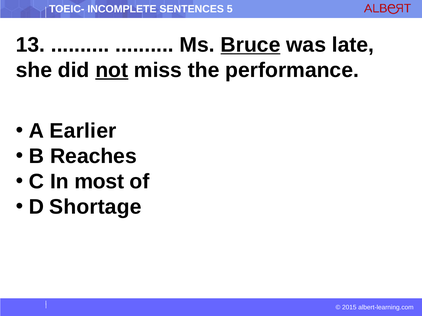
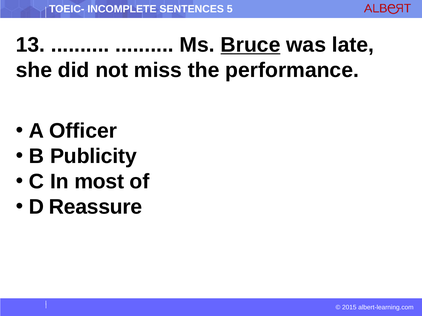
not underline: present -> none
Earlier: Earlier -> Officer
Reaches: Reaches -> Publicity
Shortage: Shortage -> Reassure
